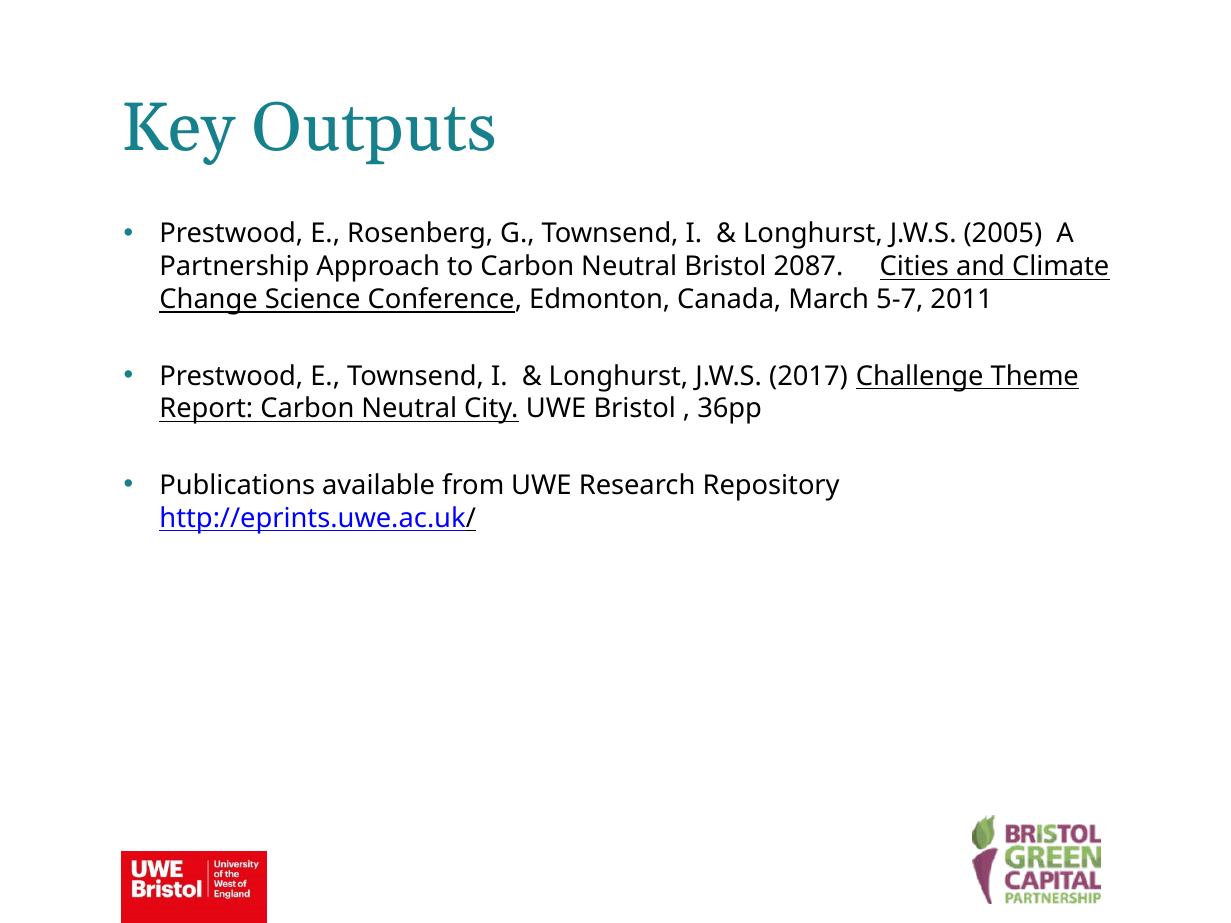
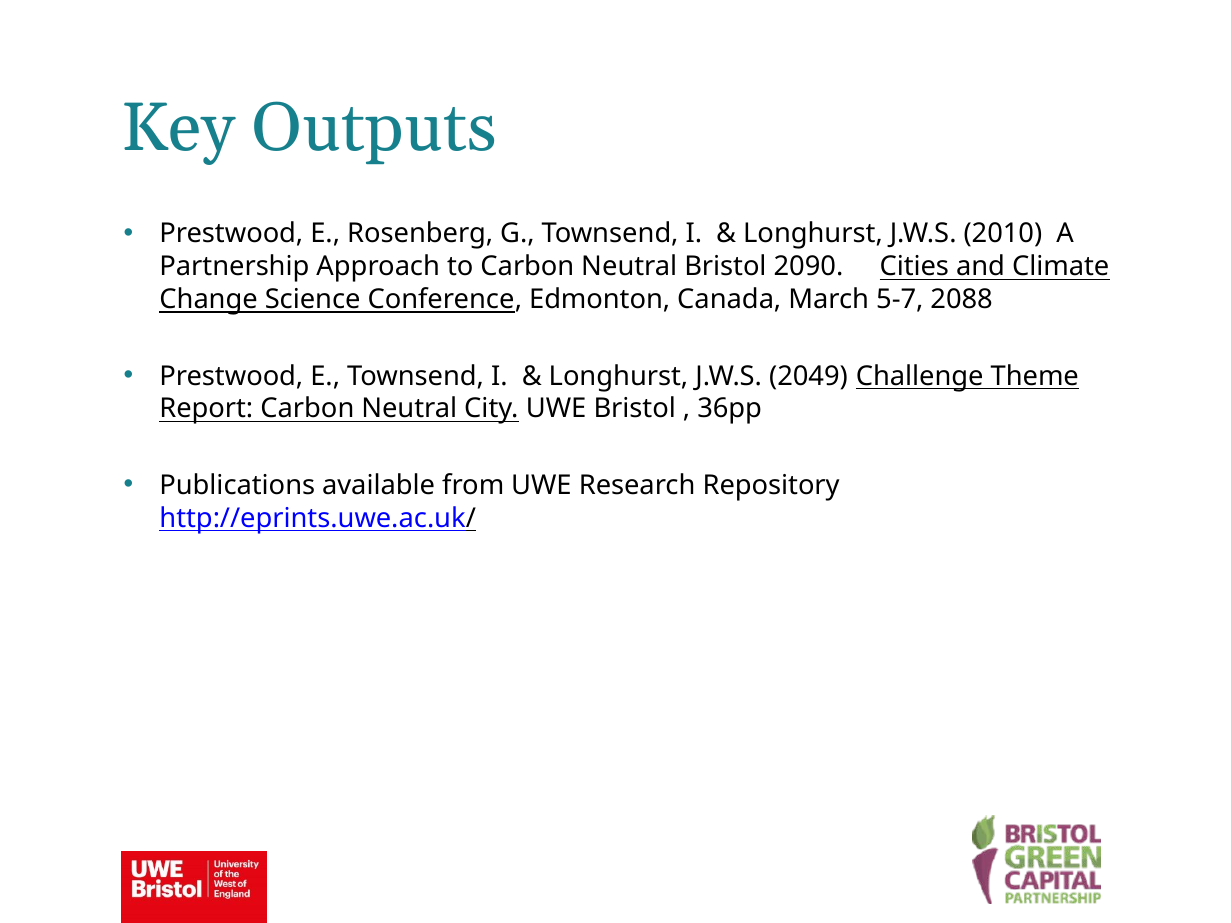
2005: 2005 -> 2010
2087: 2087 -> 2090
2011: 2011 -> 2088
2017: 2017 -> 2049
